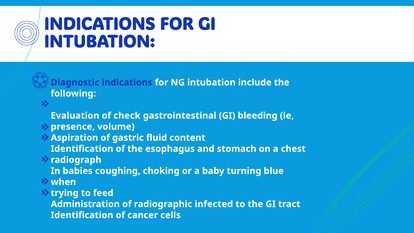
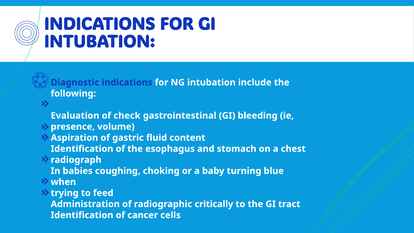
infected: infected -> critically
